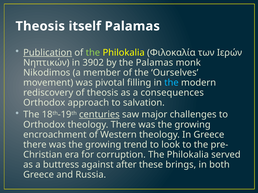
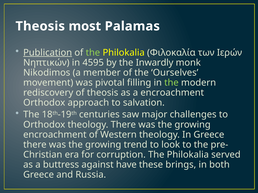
itself: itself -> most
3902: 3902 -> 4595
the Palamas: Palamas -> Inwardly
the at (171, 83) colour: light blue -> light green
a consequences: consequences -> encroachment
centuries underline: present -> none
after: after -> have
